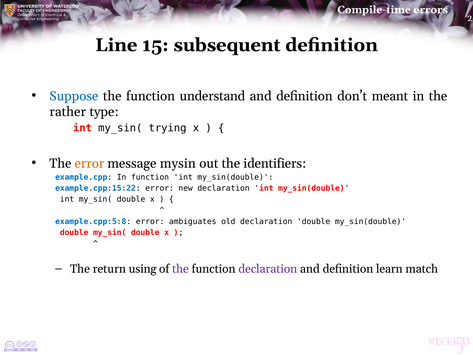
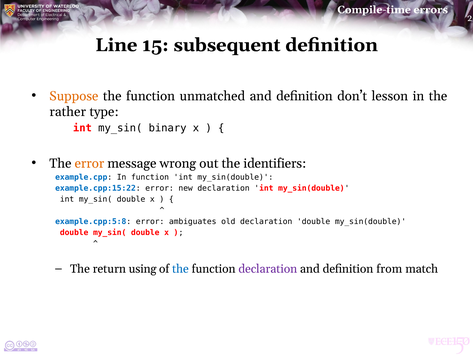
Suppose colour: blue -> orange
understand: understand -> unmatched
meant: meant -> lesson
trying: trying -> binary
mysin: mysin -> wrong
the at (180, 269) colour: purple -> blue
learn: learn -> from
